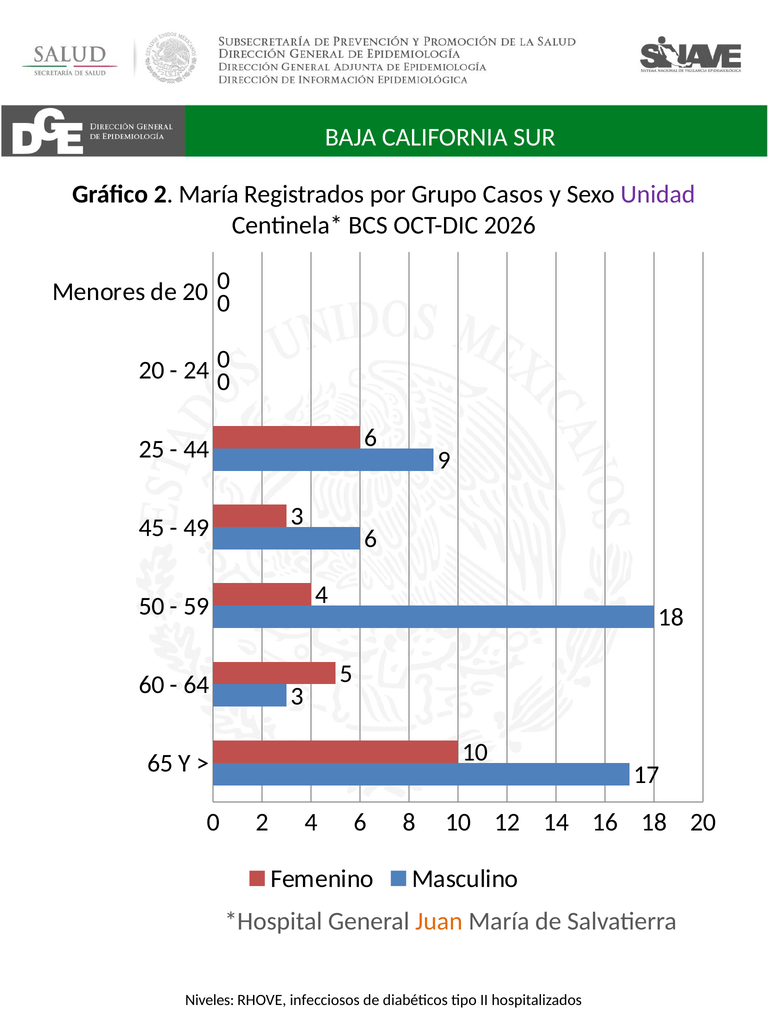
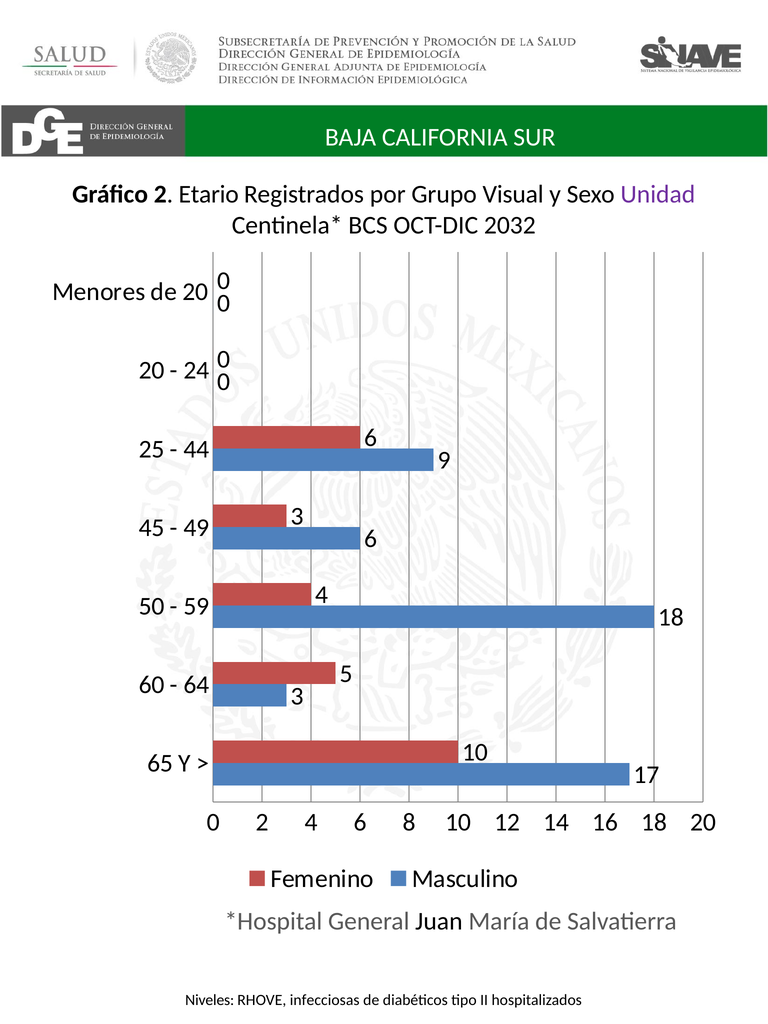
2 María: María -> Etario
Casos: Casos -> Visual
2026: 2026 -> 2032
Juan colour: orange -> black
infecciosos: infecciosos -> infecciosas
